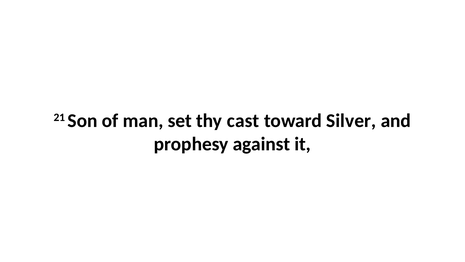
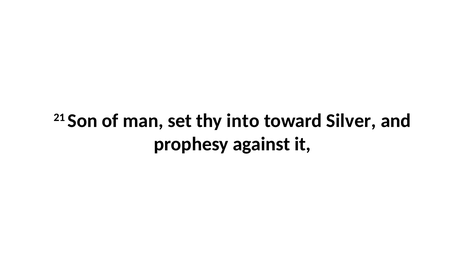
cast: cast -> into
